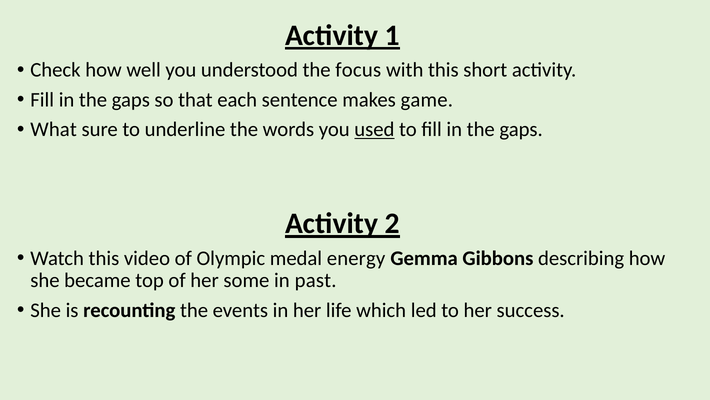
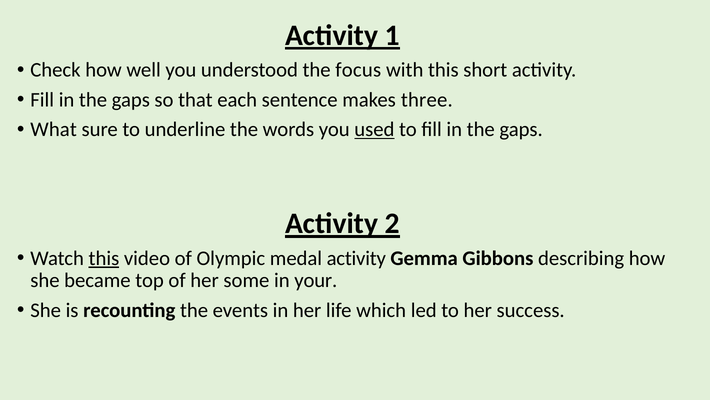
game: game -> three
this at (104, 258) underline: none -> present
medal energy: energy -> activity
past: past -> your
